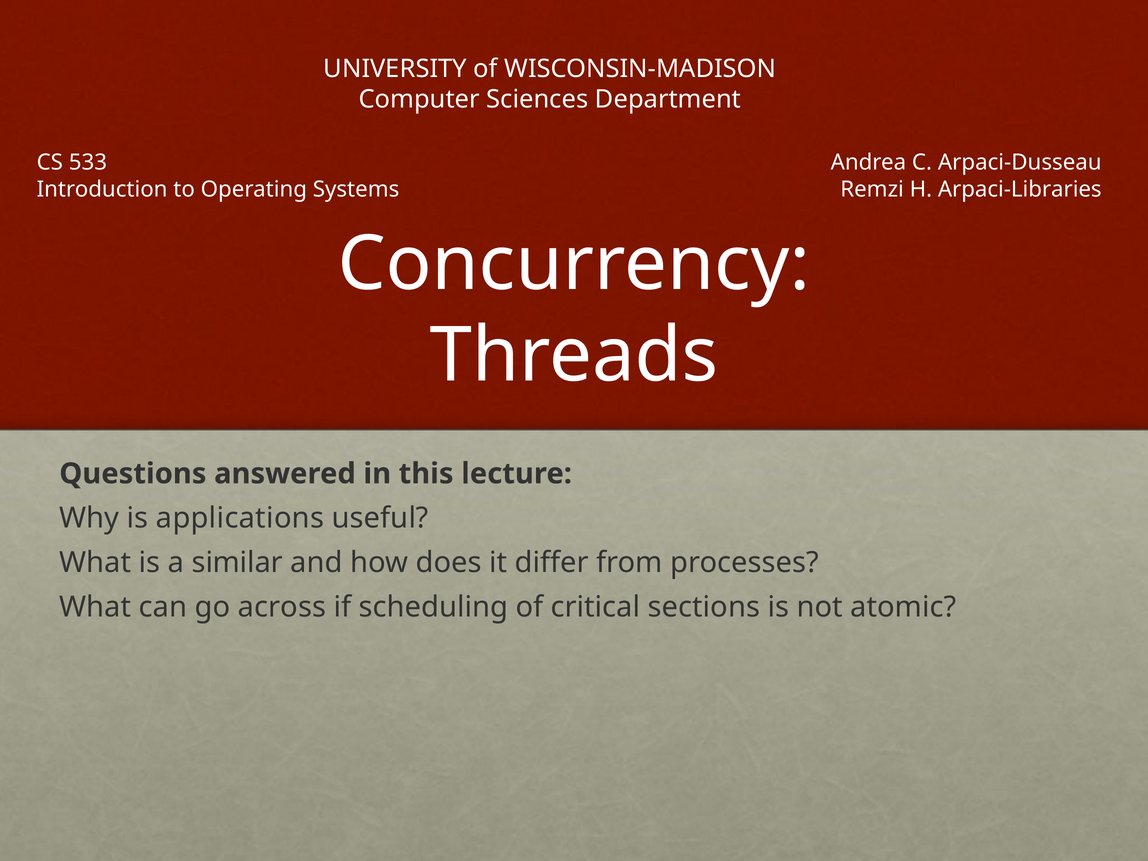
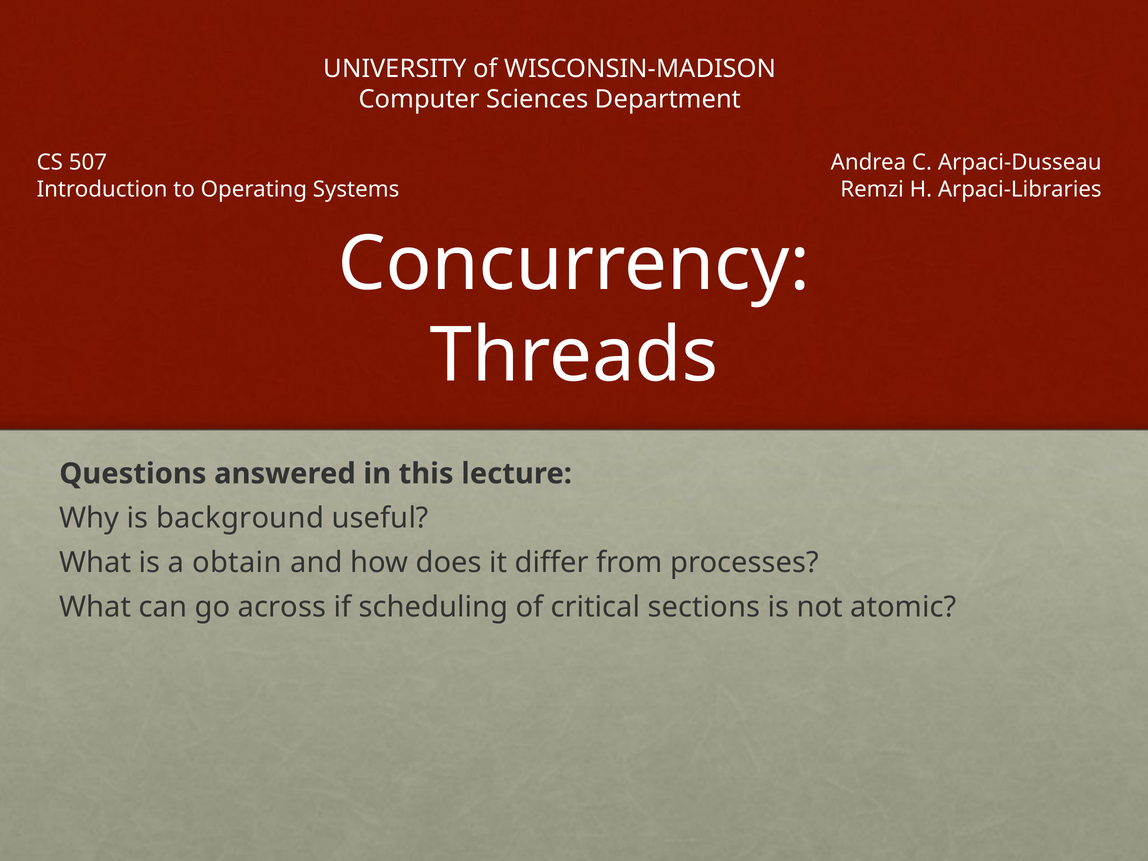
533: 533 -> 507
applications: applications -> background
similar: similar -> obtain
